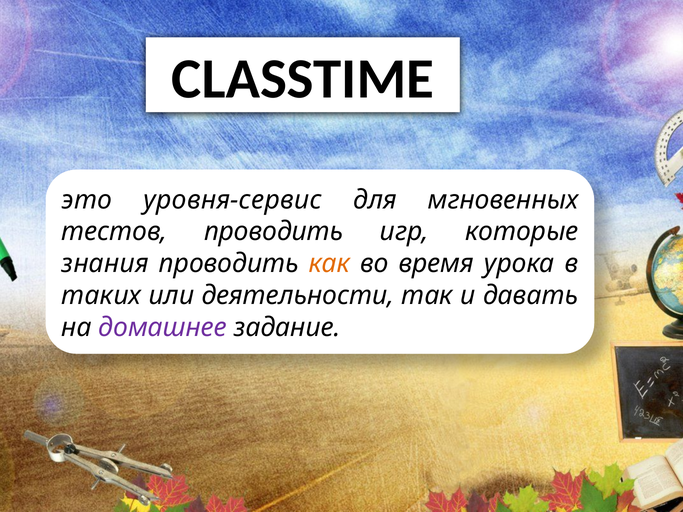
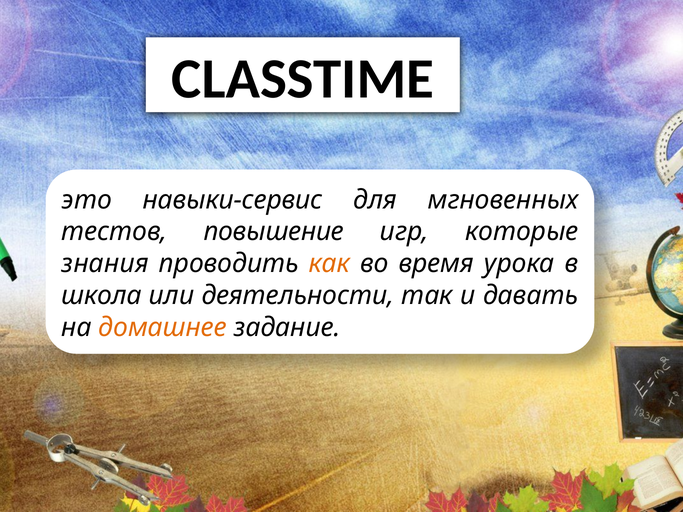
уровня-сервис: уровня-сервис -> навыки-сервис
тестов проводить: проводить -> повышение
таких: таких -> школа
домашнее colour: purple -> orange
